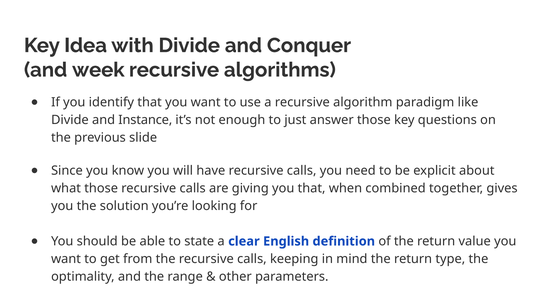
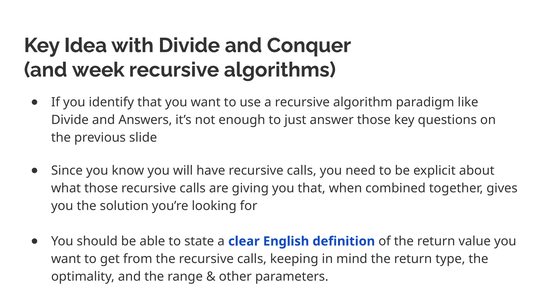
Instance: Instance -> Answers
